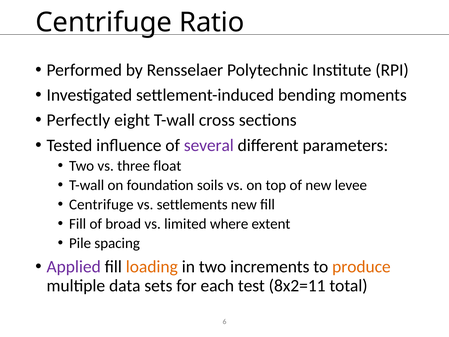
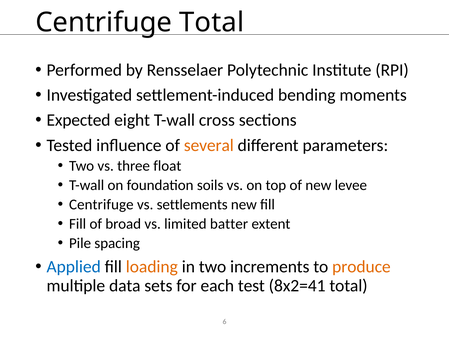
Centrifuge Ratio: Ratio -> Total
Perfectly: Perfectly -> Expected
several colour: purple -> orange
where: where -> batter
Applied colour: purple -> blue
8x2=11: 8x2=11 -> 8x2=41
